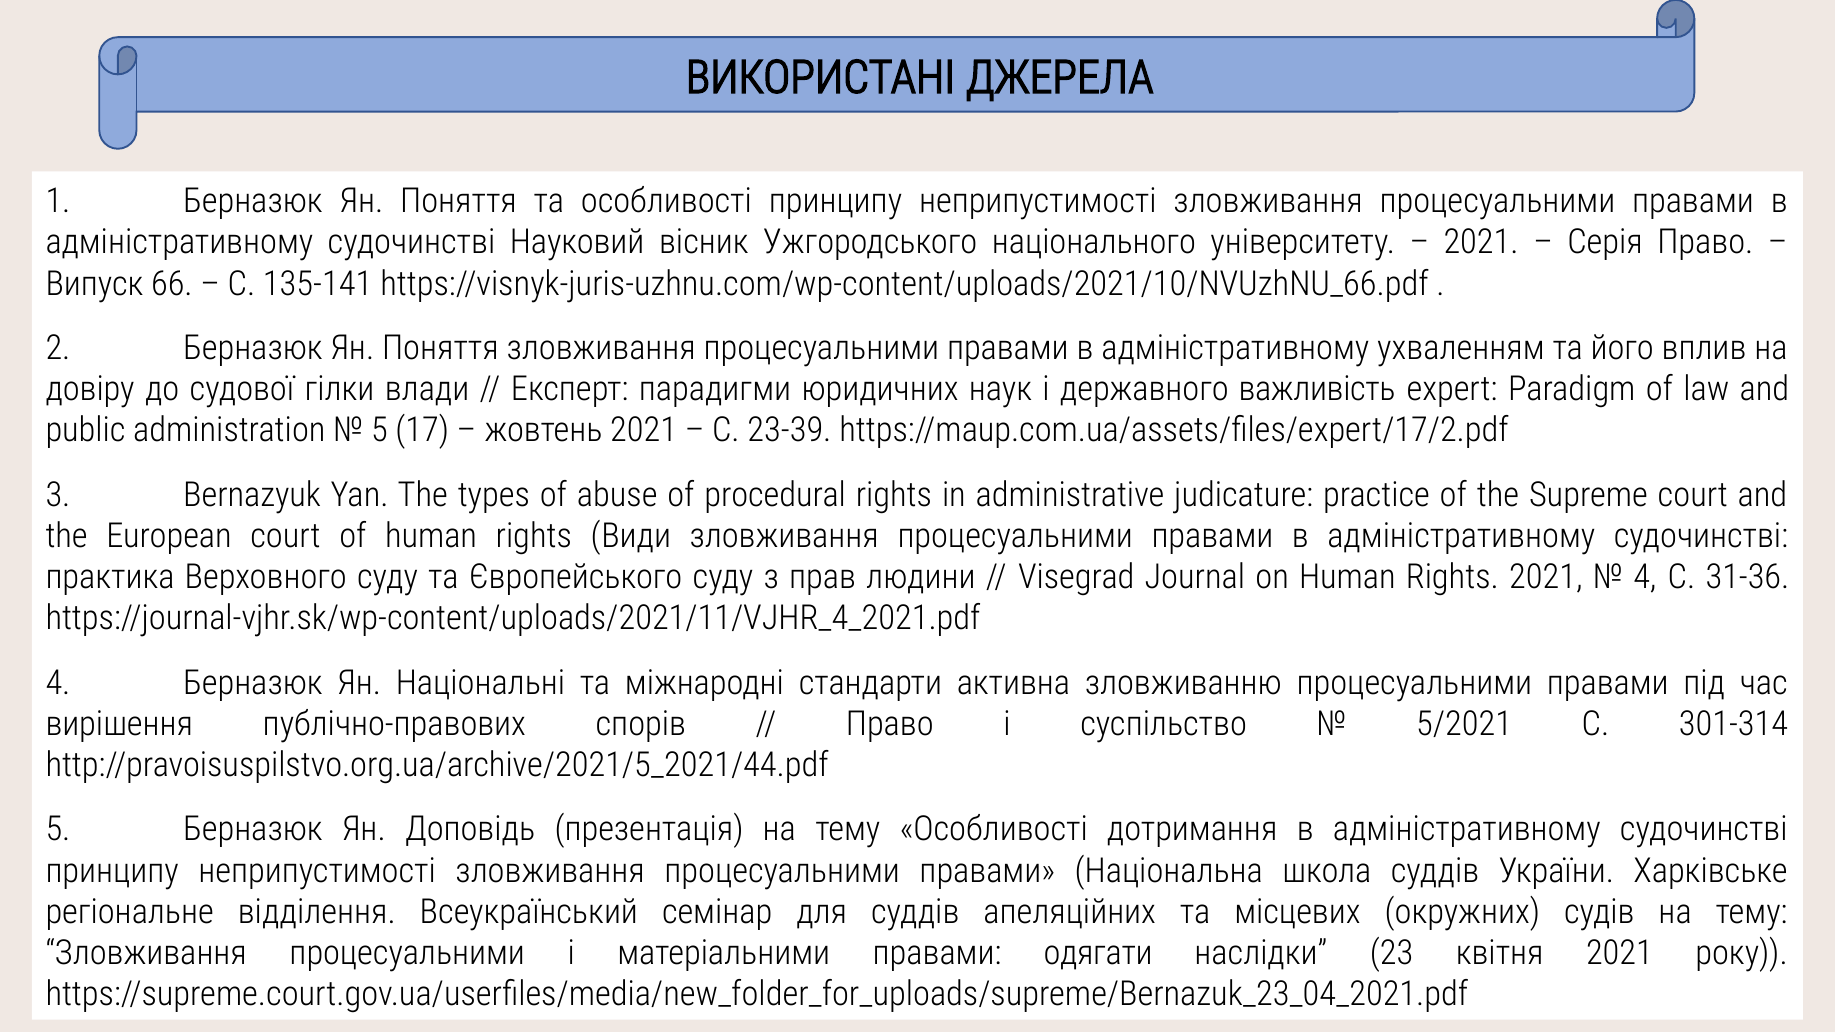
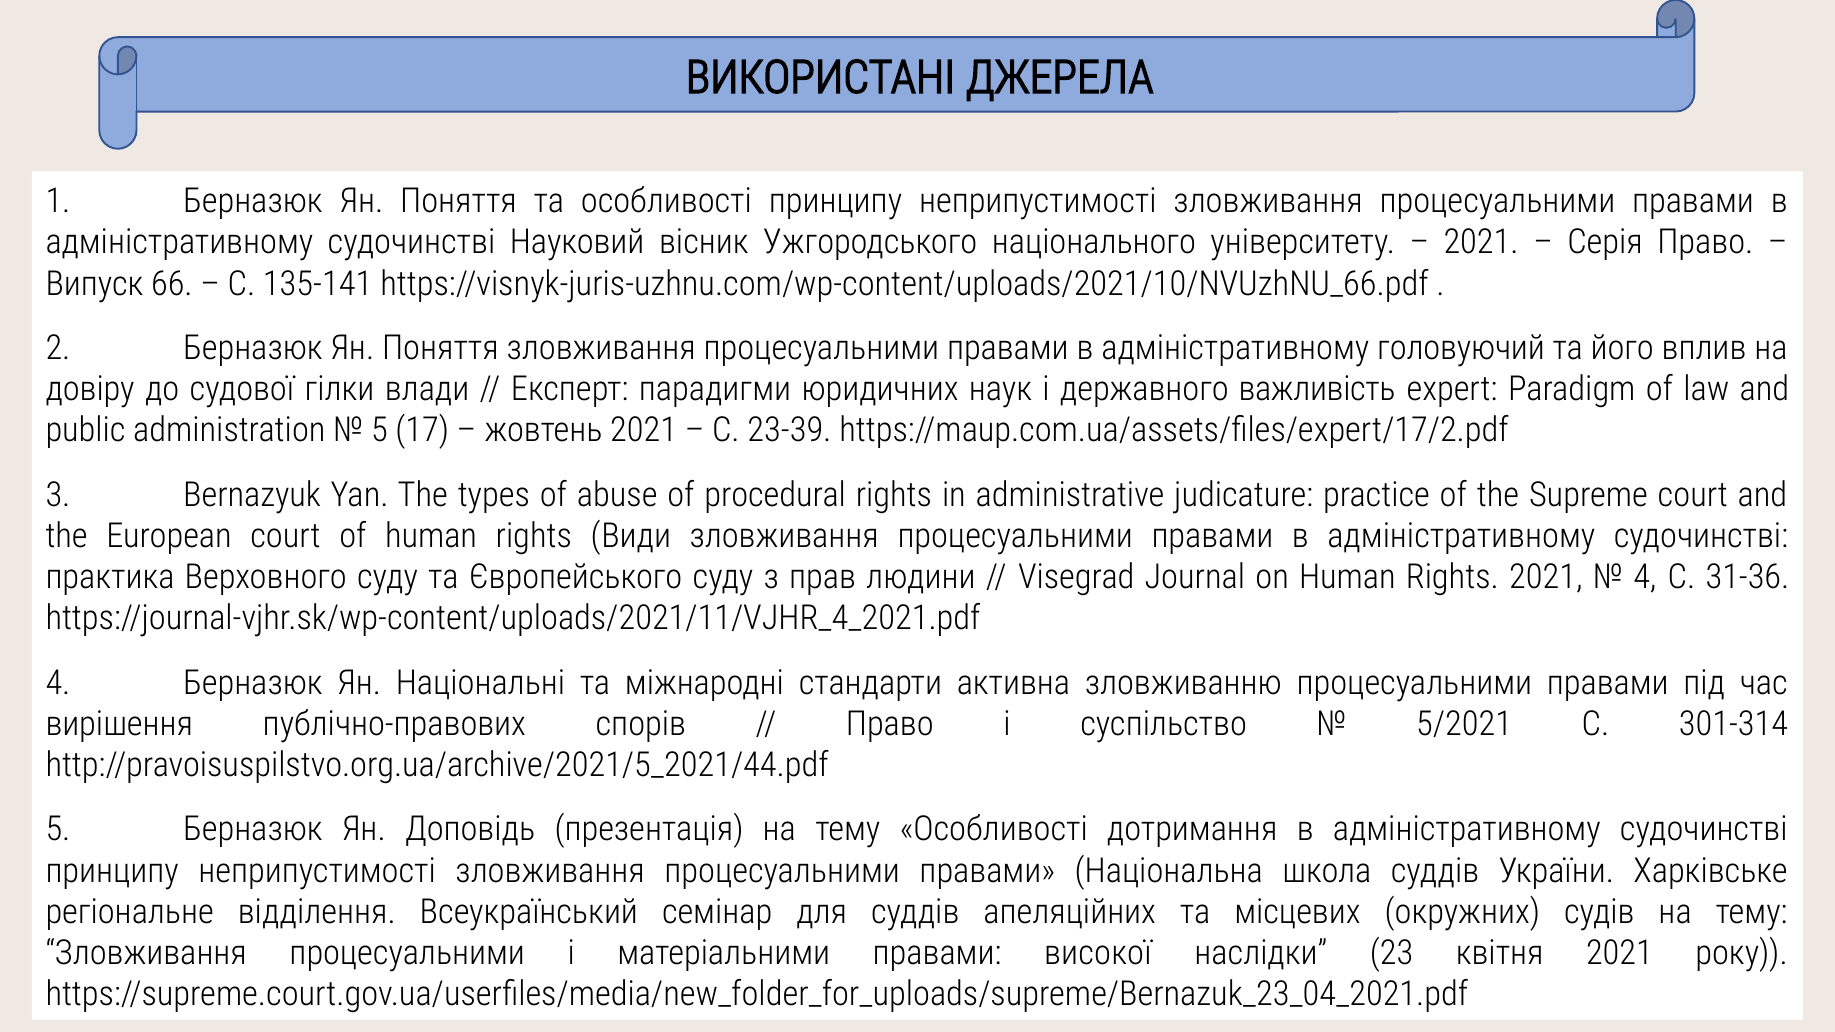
ухваленням: ухваленням -> головуючий
одягати: одягати -> високої
